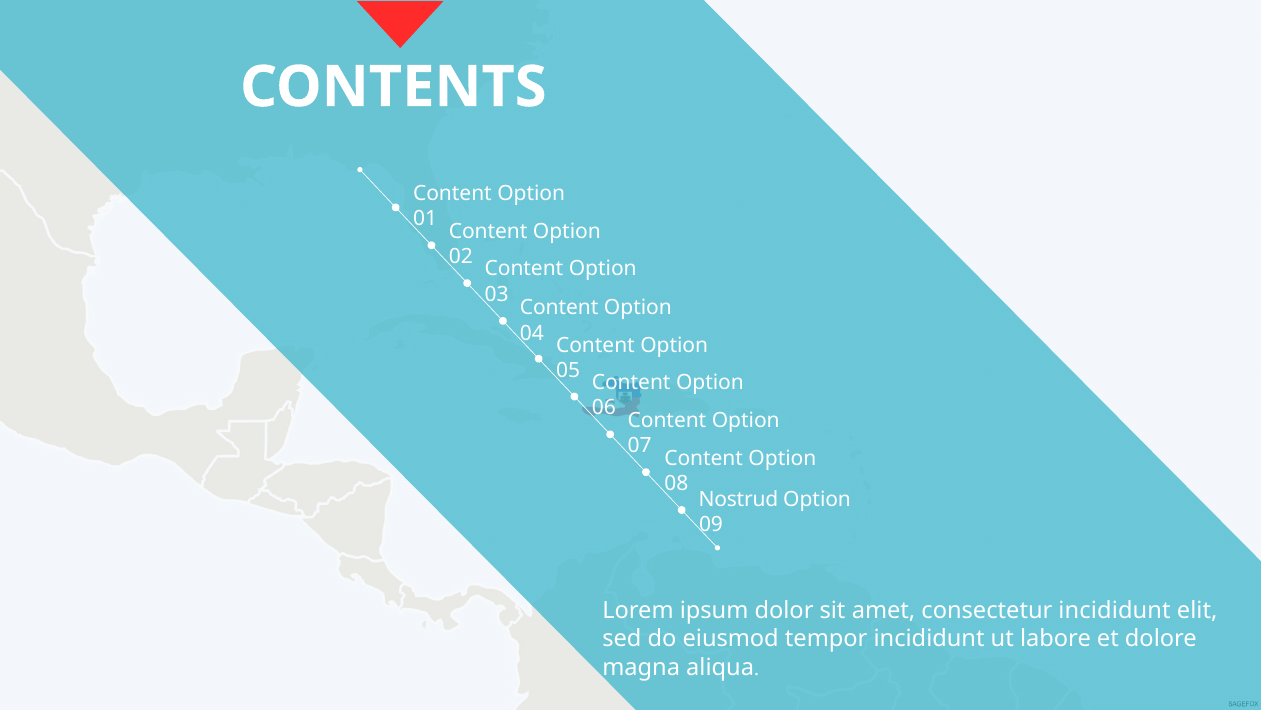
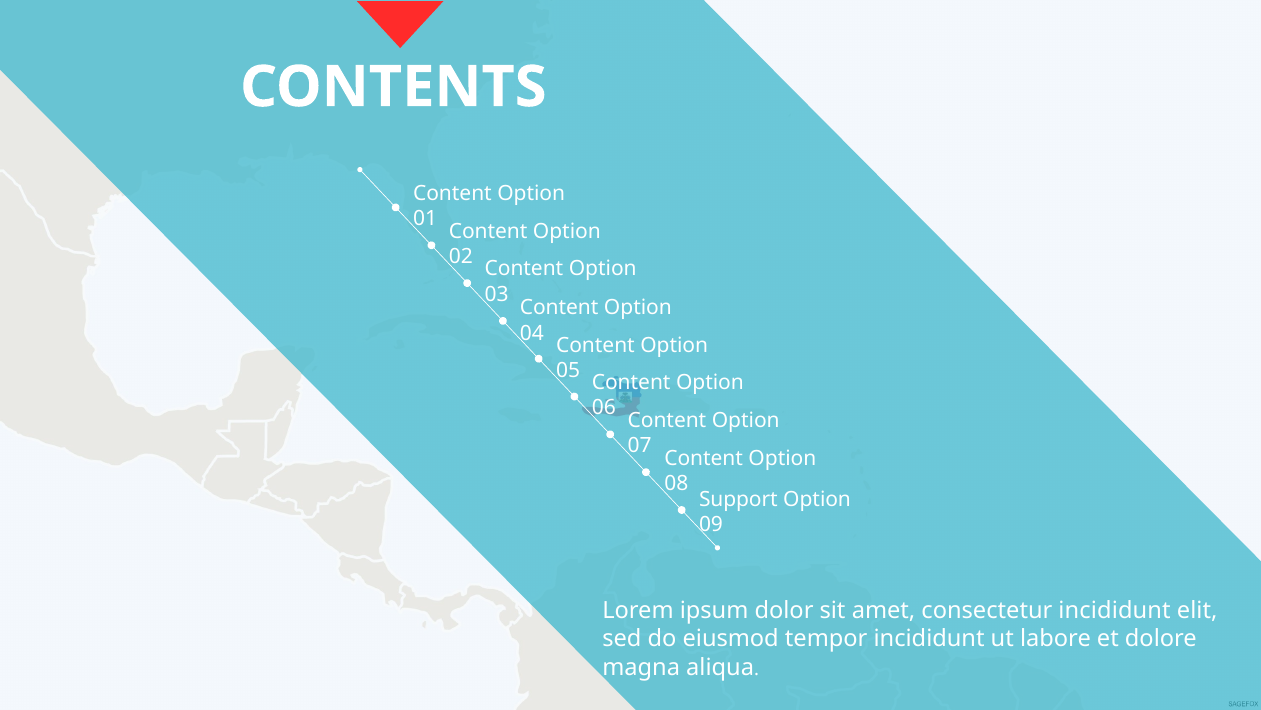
Nostrud: Nostrud -> Support
